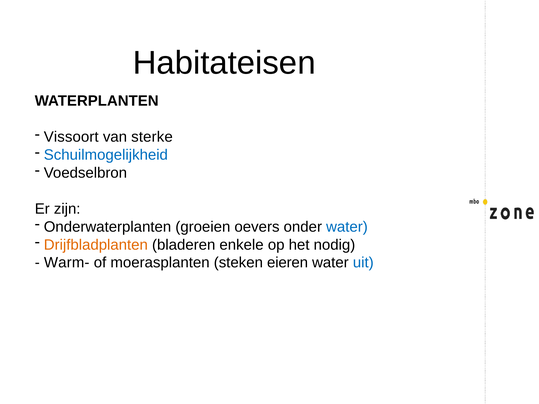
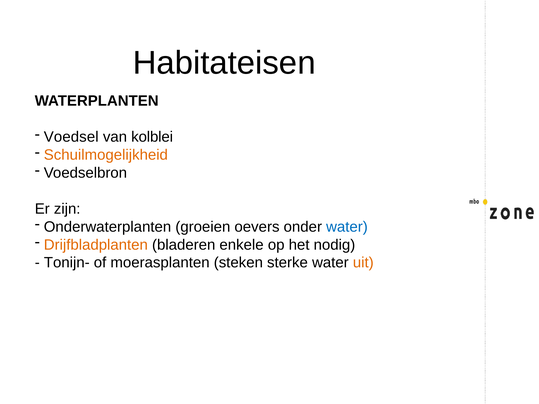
Vissoort: Vissoort -> Voedsel
sterke: sterke -> kolblei
Schuilmogelijkheid colour: blue -> orange
Warm-: Warm- -> Tonijn-
eieren: eieren -> sterke
uit colour: blue -> orange
